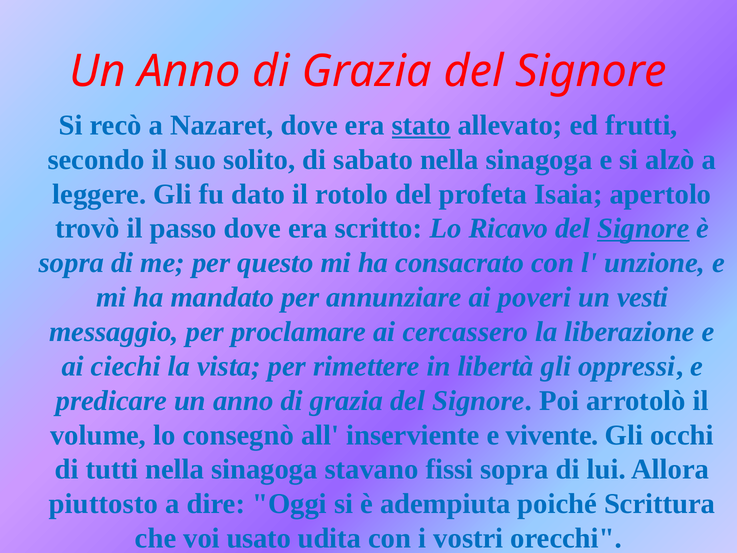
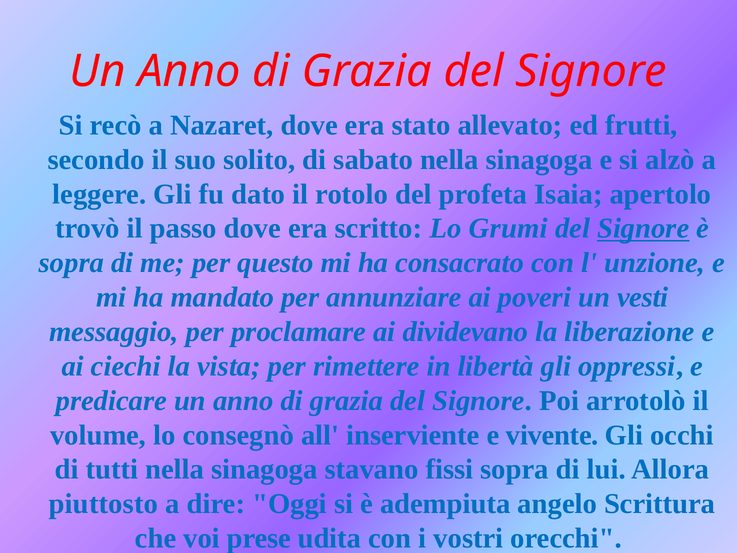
stato underline: present -> none
Ricavo: Ricavo -> Grumi
cercassero: cercassero -> dividevano
poiché: poiché -> angelo
usato: usato -> prese
